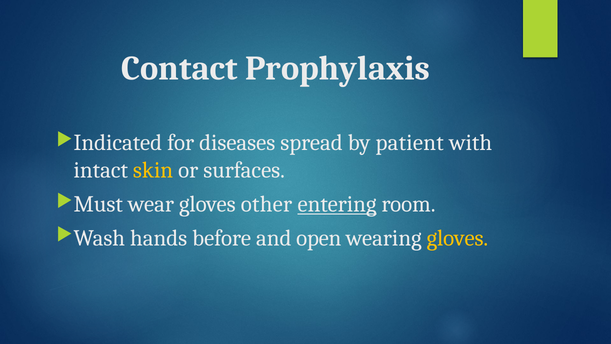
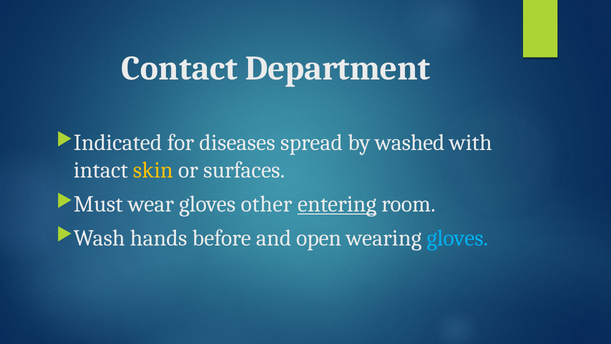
Prophylaxis: Prophylaxis -> Department
patient: patient -> washed
gloves at (457, 238) colour: yellow -> light blue
